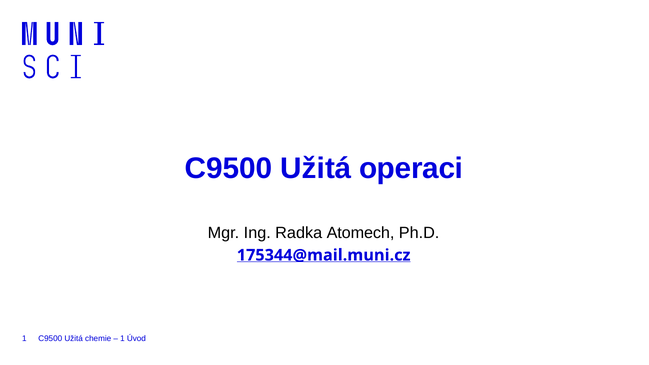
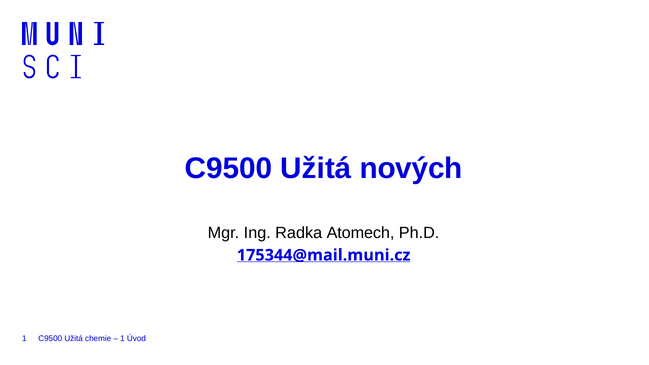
operaci: operaci -> nových
